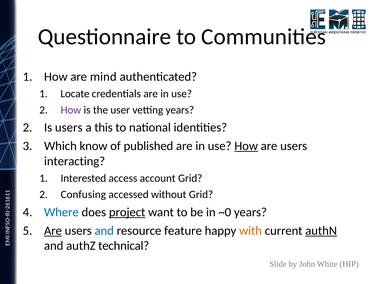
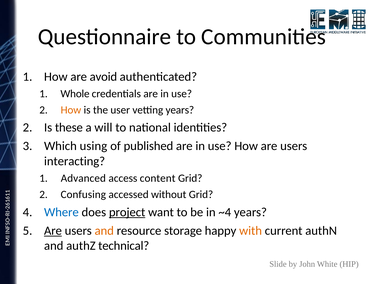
mind: mind -> avoid
Locate: Locate -> Whole
How at (71, 110) colour: purple -> orange
Is users: users -> these
this: this -> will
know: know -> using
How at (246, 146) underline: present -> none
Interested: Interested -> Advanced
account: account -> content
~0: ~0 -> ~4
and at (104, 231) colour: blue -> orange
feature: feature -> storage
authN underline: present -> none
